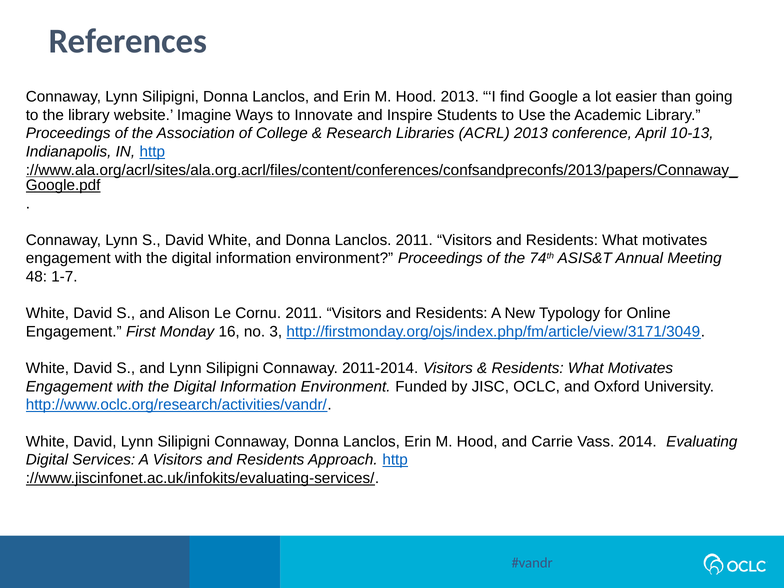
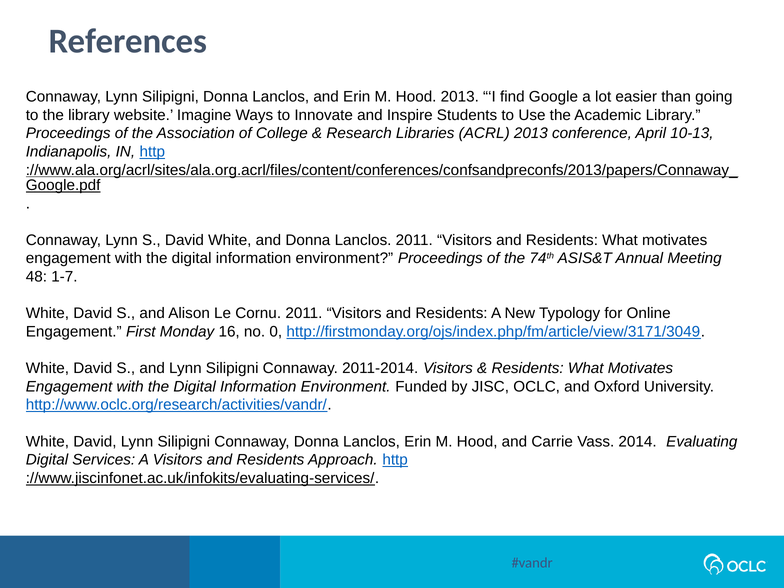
3: 3 -> 0
